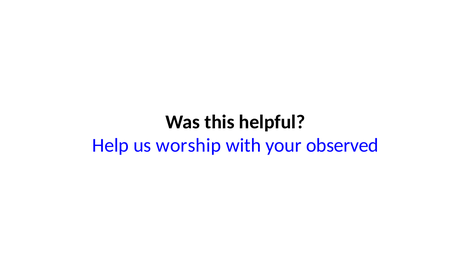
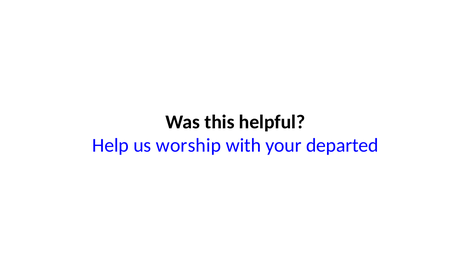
observed: observed -> departed
